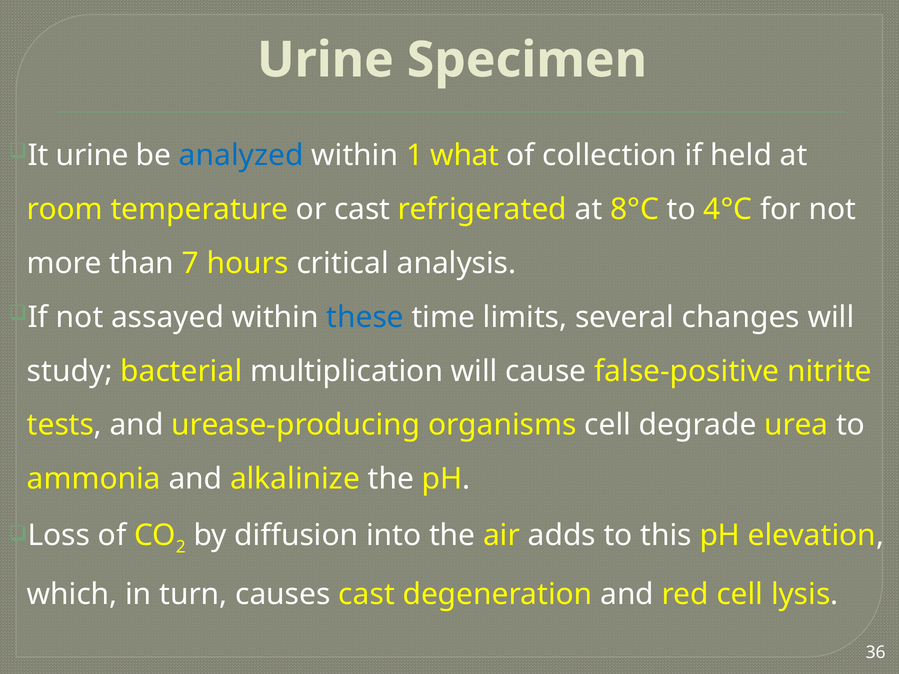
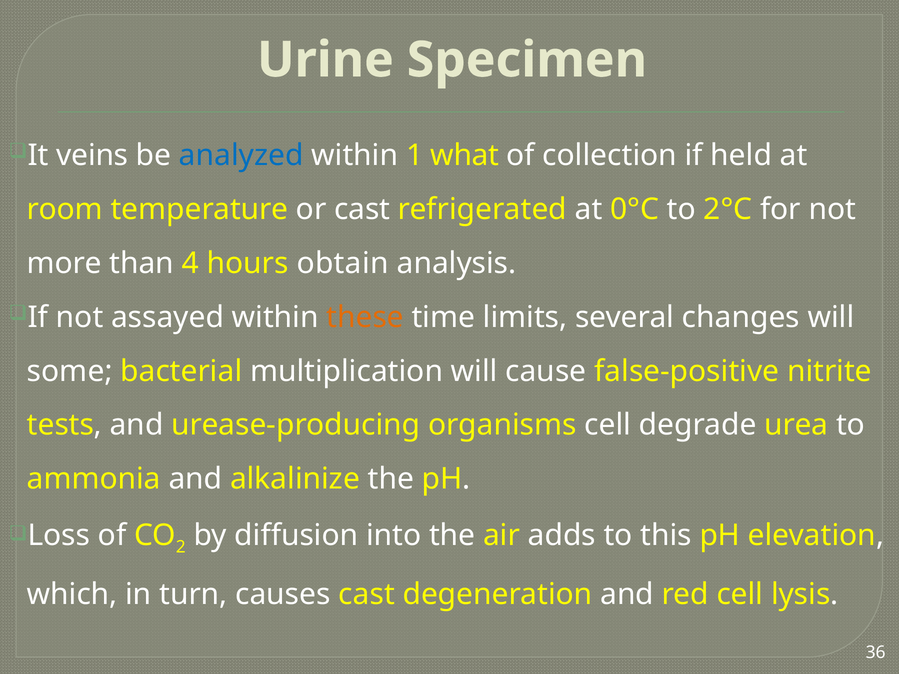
It urine: urine -> veins
8°C: 8°C -> 0°C
4°C: 4°C -> 2°C
7: 7 -> 4
critical: critical -> obtain
these colour: blue -> orange
study: study -> some
